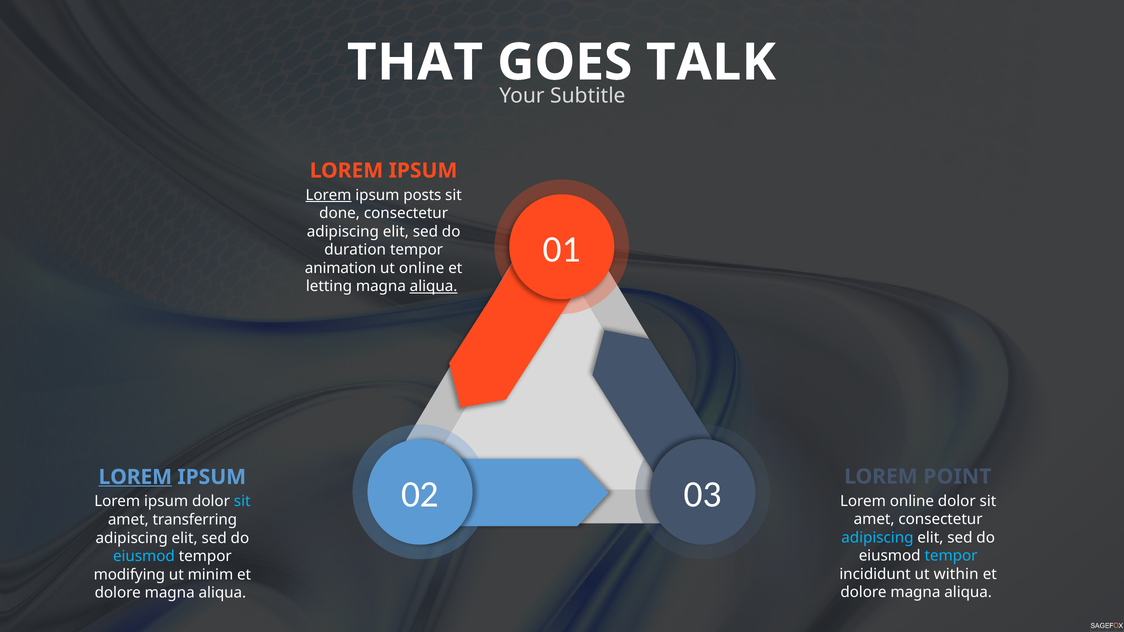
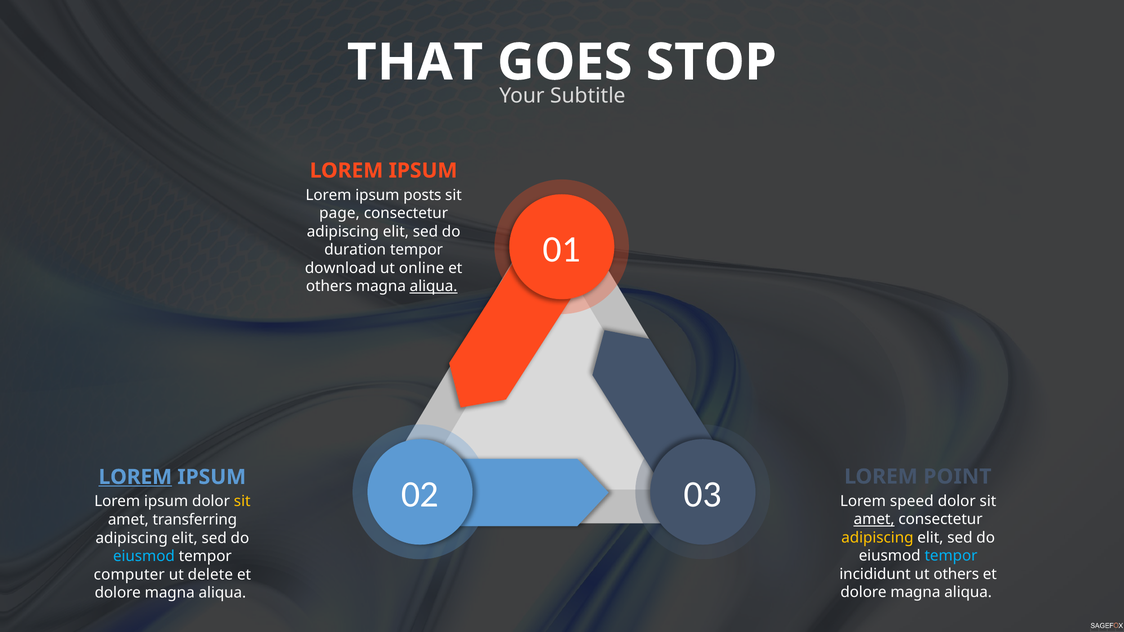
TALK: TALK -> STOP
Lorem at (328, 195) underline: present -> none
done: done -> page
animation: animation -> download
letting at (329, 287): letting -> others
Lorem online: online -> speed
sit at (242, 502) colour: light blue -> yellow
amet at (874, 520) underline: none -> present
adipiscing at (877, 538) colour: light blue -> yellow
ut within: within -> others
modifying: modifying -> computer
minim: minim -> delete
